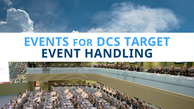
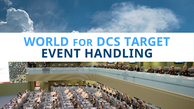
EVENTS: EVENTS -> WORLD
